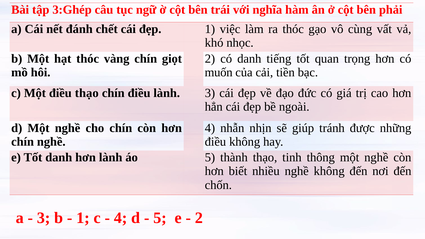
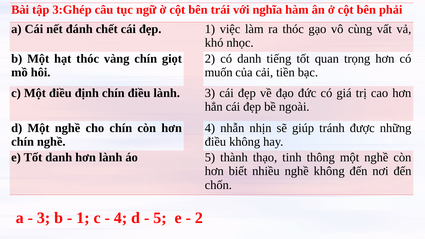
điều thạo: thạo -> định
